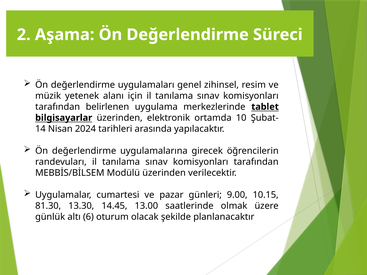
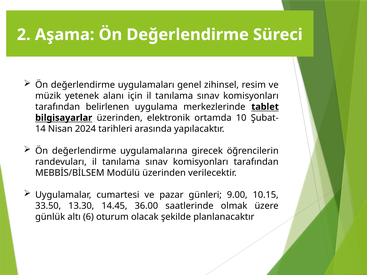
81.30: 81.30 -> 33.50
13.00: 13.00 -> 36.00
